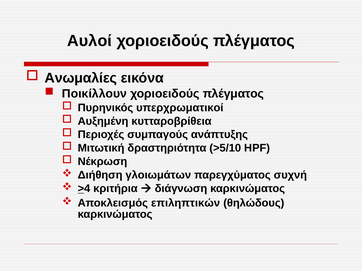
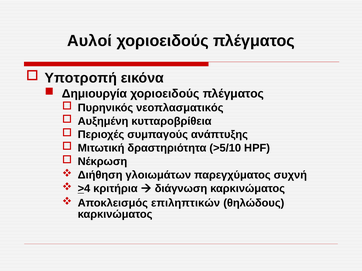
Ανωμαλίες: Ανωμαλίες -> Υποτροπή
Ποικίλλουν: Ποικίλλουν -> Δημιουργία
υπερχρωματικοί: υπερχρωματικοί -> νεοπλασματικός
